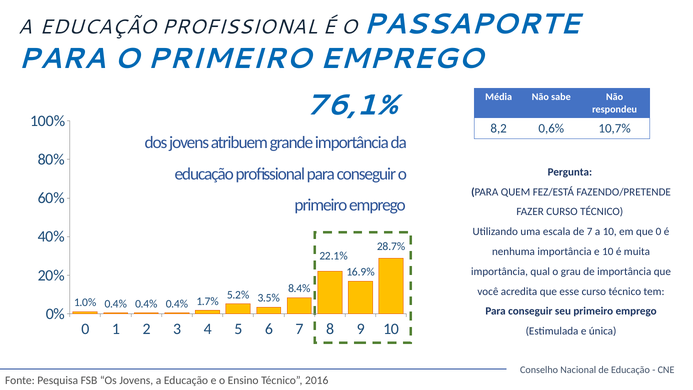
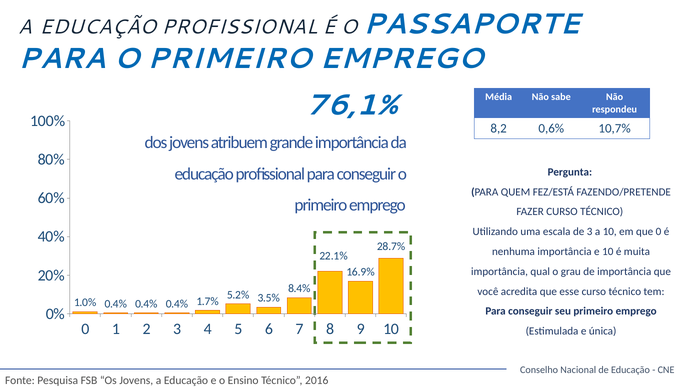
de 7: 7 -> 3
